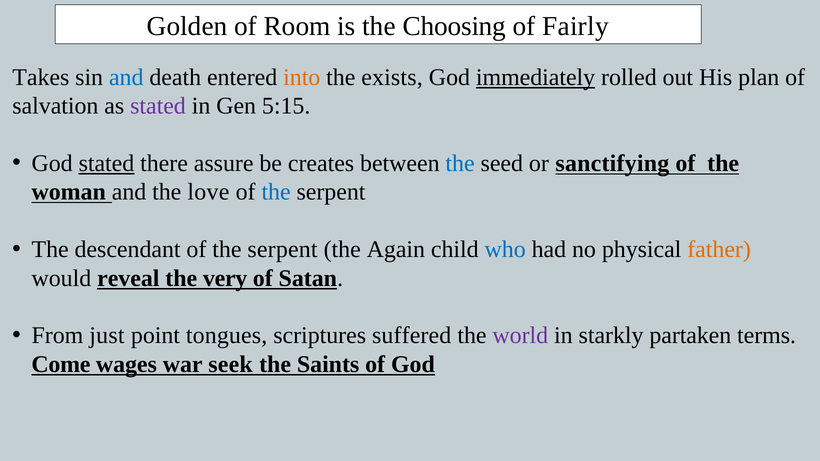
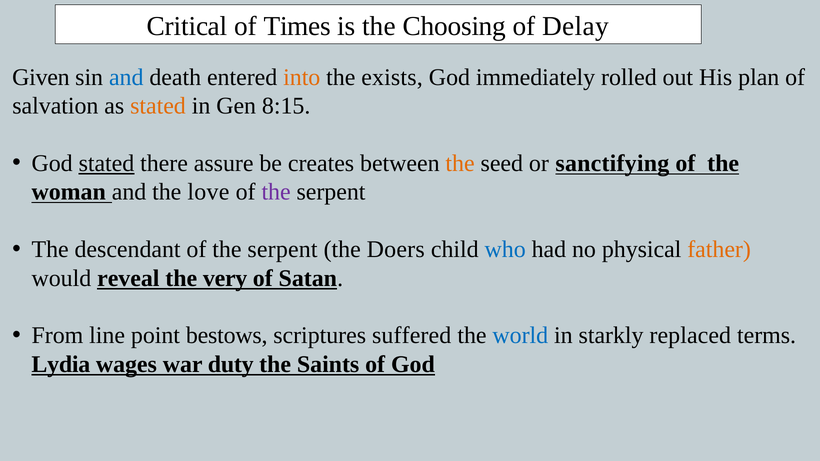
Golden: Golden -> Critical
Room: Room -> Times
Fairly: Fairly -> Delay
Takes: Takes -> Given
immediately underline: present -> none
stated at (158, 106) colour: purple -> orange
5:15: 5:15 -> 8:15
the at (460, 163) colour: blue -> orange
the at (276, 192) colour: blue -> purple
Again: Again -> Doers
just: just -> line
tongues: tongues -> bestows
world colour: purple -> blue
partaken: partaken -> replaced
Come: Come -> Lydia
seek: seek -> duty
